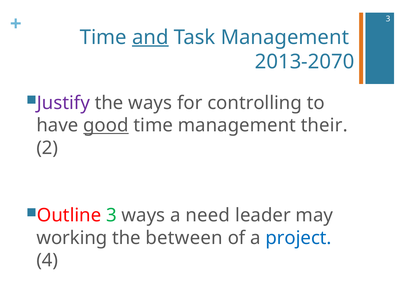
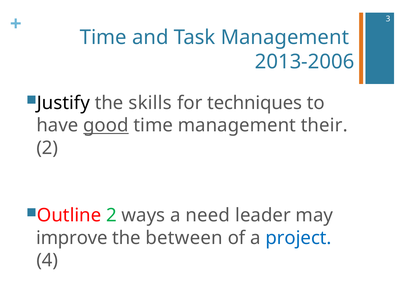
and underline: present -> none
2013-2070: 2013-2070 -> 2013-2006
Justify colour: purple -> black
the ways: ways -> skills
controlling: controlling -> techniques
Outline 3: 3 -> 2
working: working -> improve
